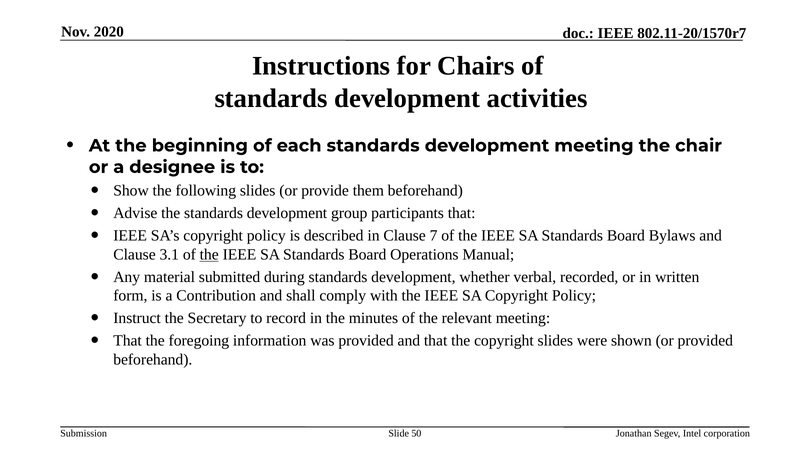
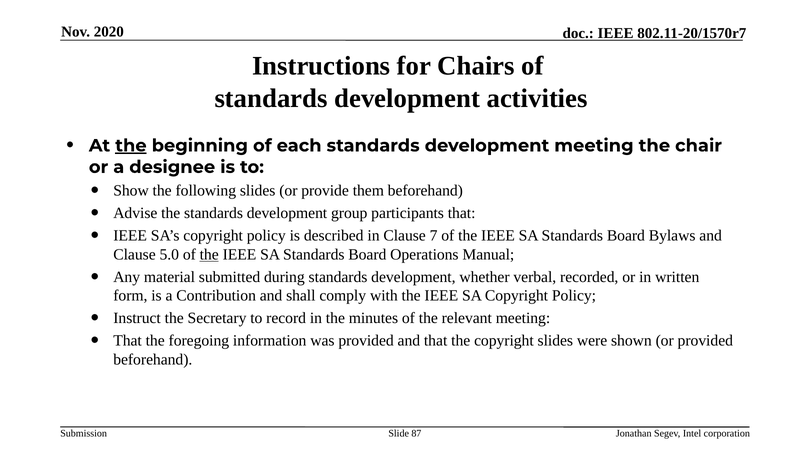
the at (131, 145) underline: none -> present
3.1: 3.1 -> 5.0
50: 50 -> 87
